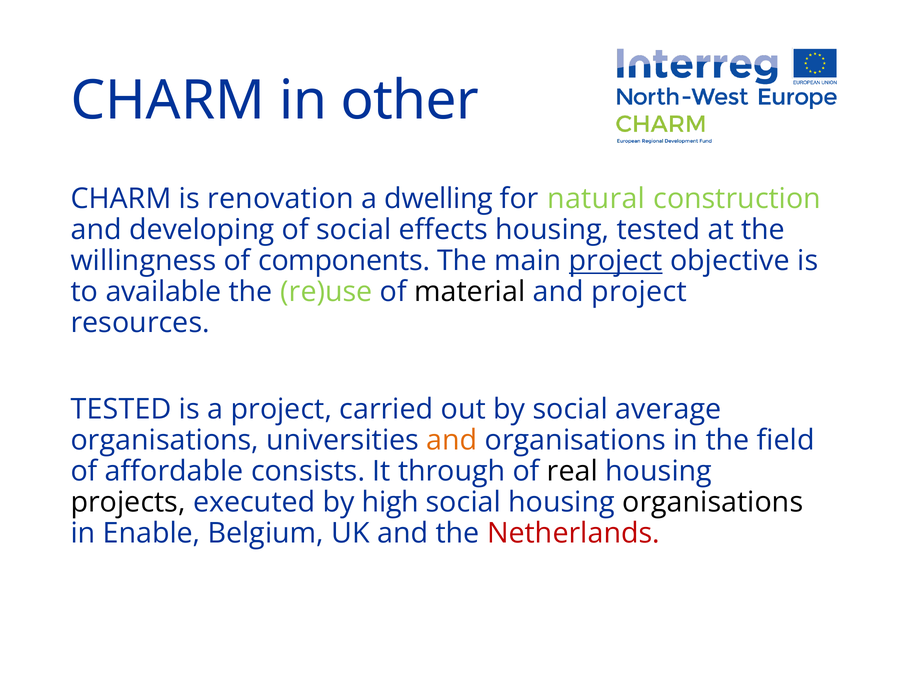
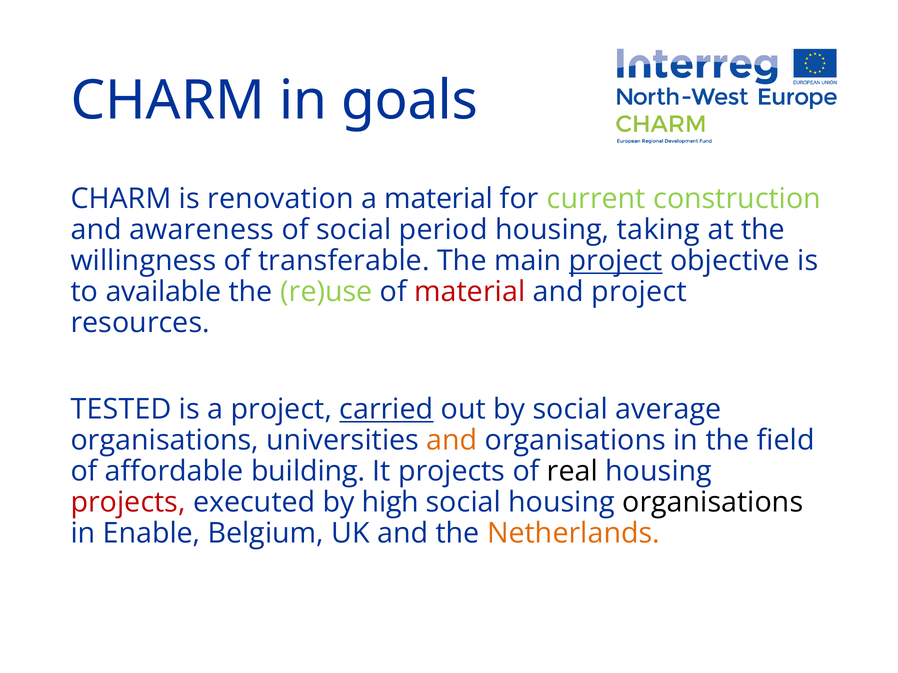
other: other -> goals
a dwelling: dwelling -> material
natural: natural -> current
developing: developing -> awareness
effects: effects -> period
housing tested: tested -> taking
components: components -> transferable
material at (470, 292) colour: black -> red
carried underline: none -> present
consists: consists -> building
It through: through -> projects
projects at (128, 503) colour: black -> red
Netherlands colour: red -> orange
